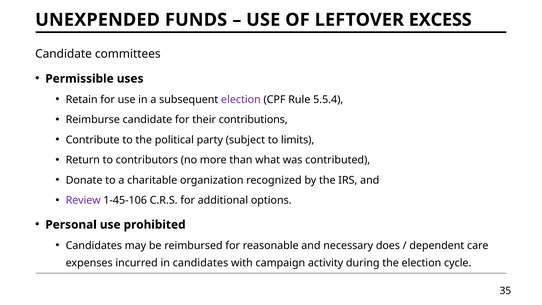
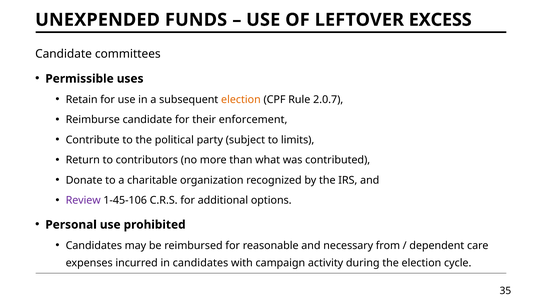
election at (241, 99) colour: purple -> orange
5.5.4: 5.5.4 -> 2.0.7
contributions: contributions -> enforcement
does: does -> from
